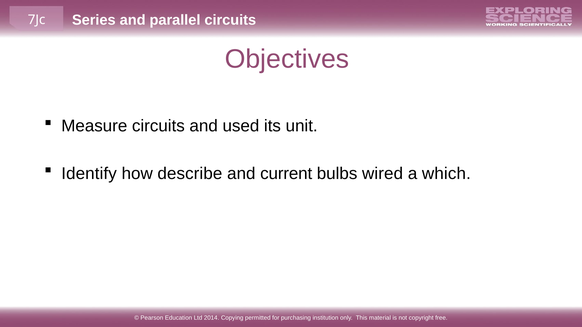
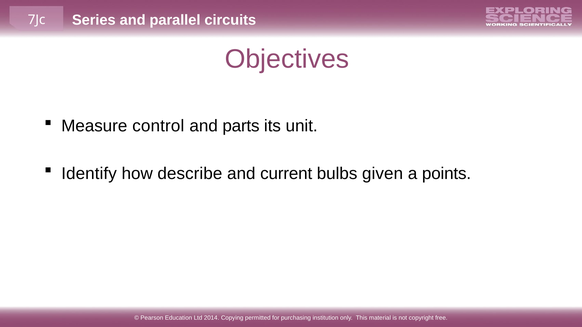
Measure circuits: circuits -> control
used: used -> parts
wired: wired -> given
which: which -> points
